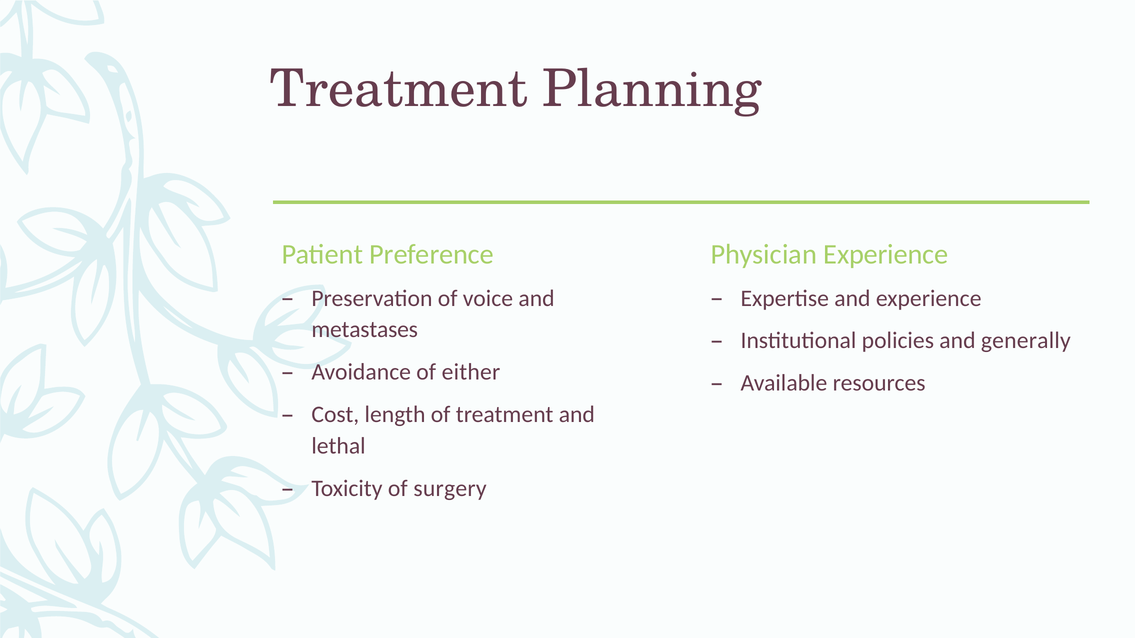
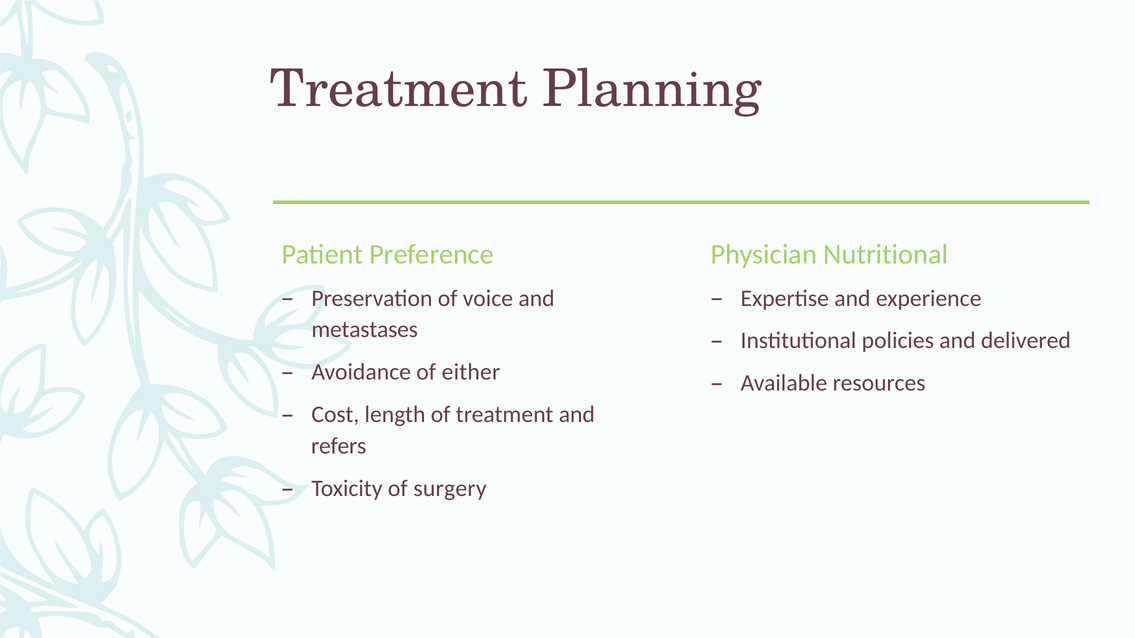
Physician Experience: Experience -> Nutritional
generally: generally -> delivered
lethal: lethal -> refers
